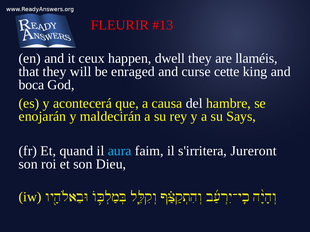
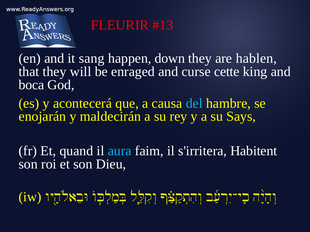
ceux: ceux -> sang
dwell: dwell -> down
llaméis: llaméis -> hablen
del colour: white -> light blue
Jureront: Jureront -> Habitent
